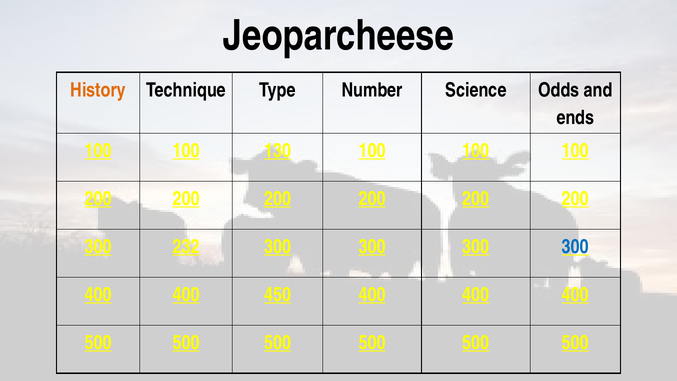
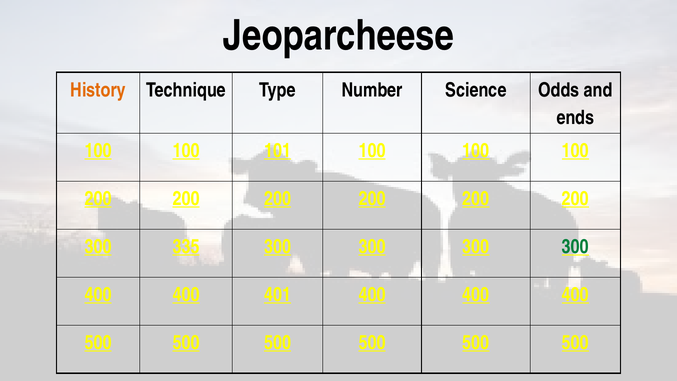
130: 130 -> 101
232: 232 -> 335
300 at (575, 247) colour: blue -> green
450: 450 -> 401
